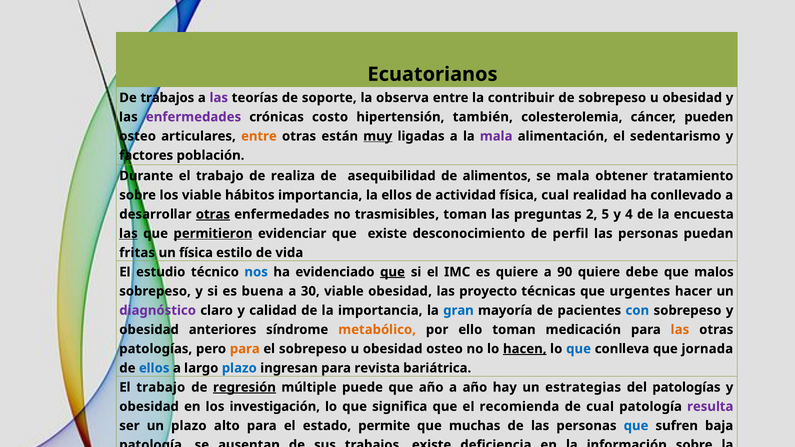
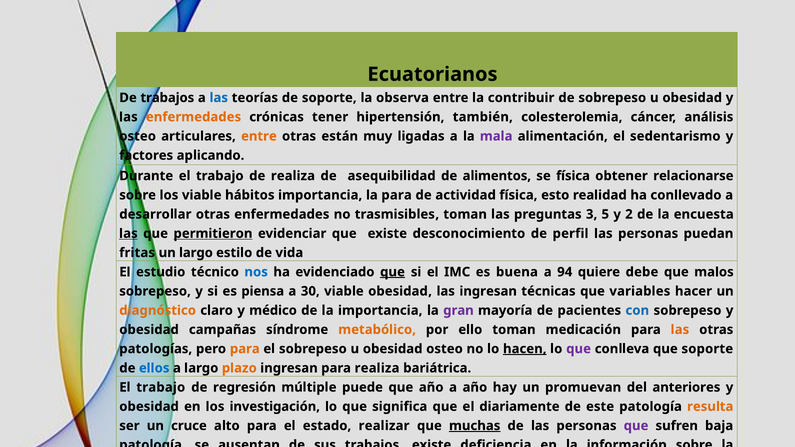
las at (219, 98) colour: purple -> blue
enfermedades at (194, 117) colour: purple -> orange
costo: costo -> tener
cáncer pueden: pueden -> análisis
muy underline: present -> none
población: población -> aplicando
se mala: mala -> física
obtener tratamiento: tratamiento -> relacionarse
la ellos: ellos -> para
física cual: cual -> esto
otras at (213, 214) underline: present -> none
2: 2 -> 3
4: 4 -> 2
un física: física -> largo
es quiere: quiere -> buena
90: 90 -> 94
buena: buena -> piensa
las proyecto: proyecto -> ingresan
urgentes: urgentes -> variables
diagnóstico colour: purple -> orange
calidad: calidad -> médico
gran colour: blue -> purple
anteriores: anteriores -> campañas
que at (579, 349) colour: blue -> purple
que jornada: jornada -> soporte
plazo at (239, 368) colour: blue -> orange
para revista: revista -> realiza
regresión underline: present -> none
estrategias: estrategias -> promuevan
del patologías: patologías -> anteriores
recomienda: recomienda -> diariamente
de cual: cual -> este
resulta colour: purple -> orange
un plazo: plazo -> cruce
permite: permite -> realizar
muchas underline: none -> present
que at (636, 426) colour: blue -> purple
